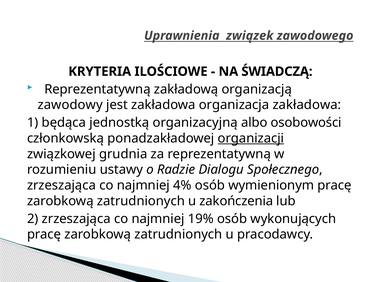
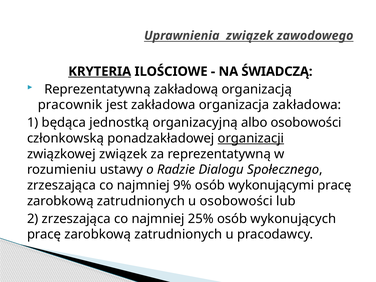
KRYTERIA underline: none -> present
zawodowy: zawodowy -> pracownik
związkowej grudnia: grudnia -> związek
4%: 4% -> 9%
wymienionym: wymienionym -> wykonującymi
u zakończenia: zakończenia -> osobowości
19%: 19% -> 25%
